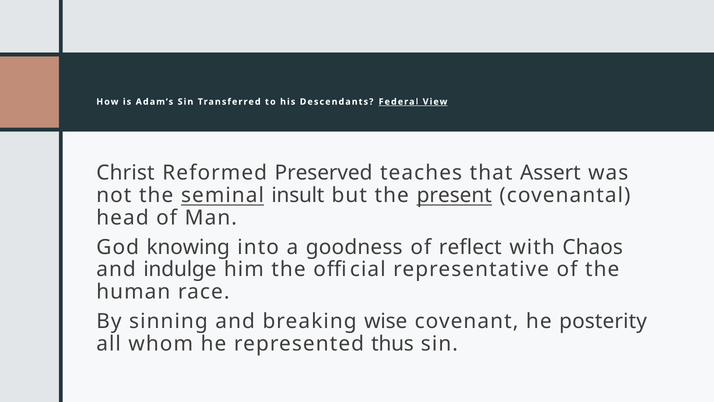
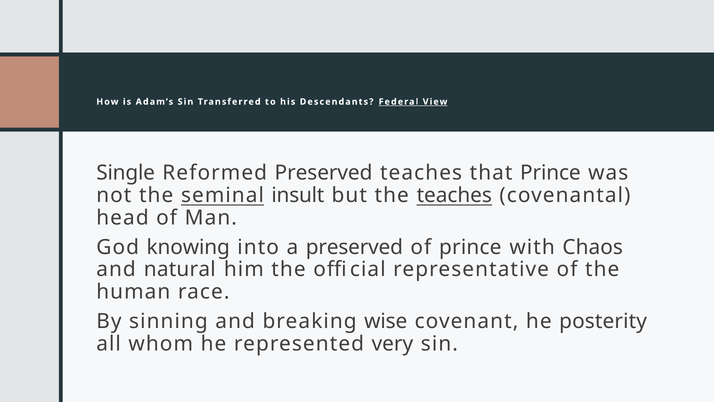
Christ: Christ -> Single
that Assert: Assert -> Prince
the present: present -> teaches
a goodness: goodness -> preserved
of reflect: reflect -> prince
indulge: indulge -> natural
thus: thus -> very
